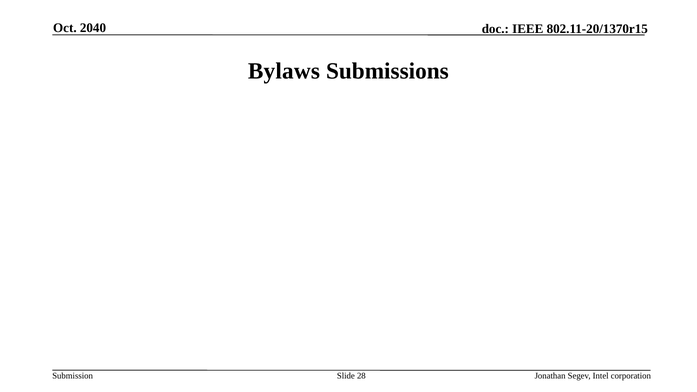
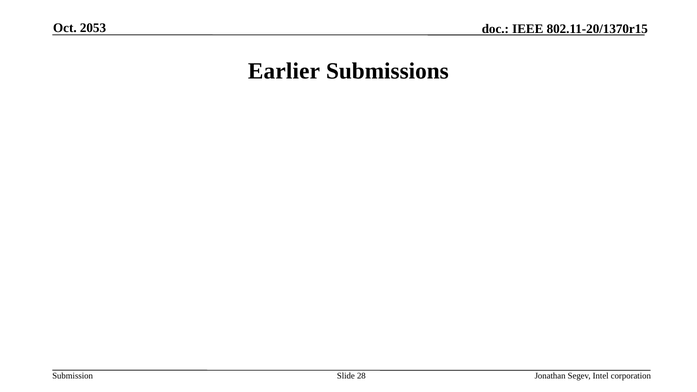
2040: 2040 -> 2053
Bylaws: Bylaws -> Earlier
